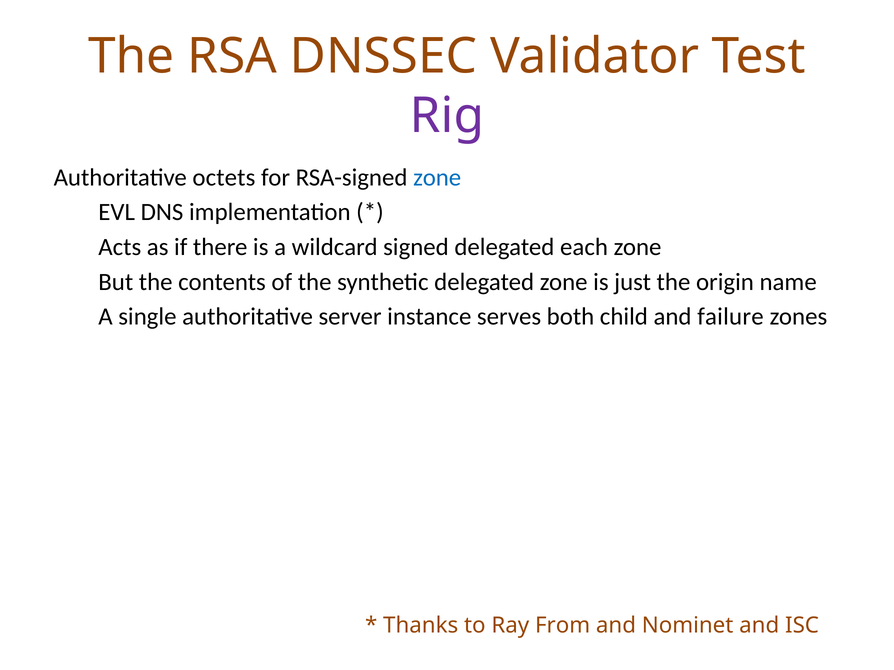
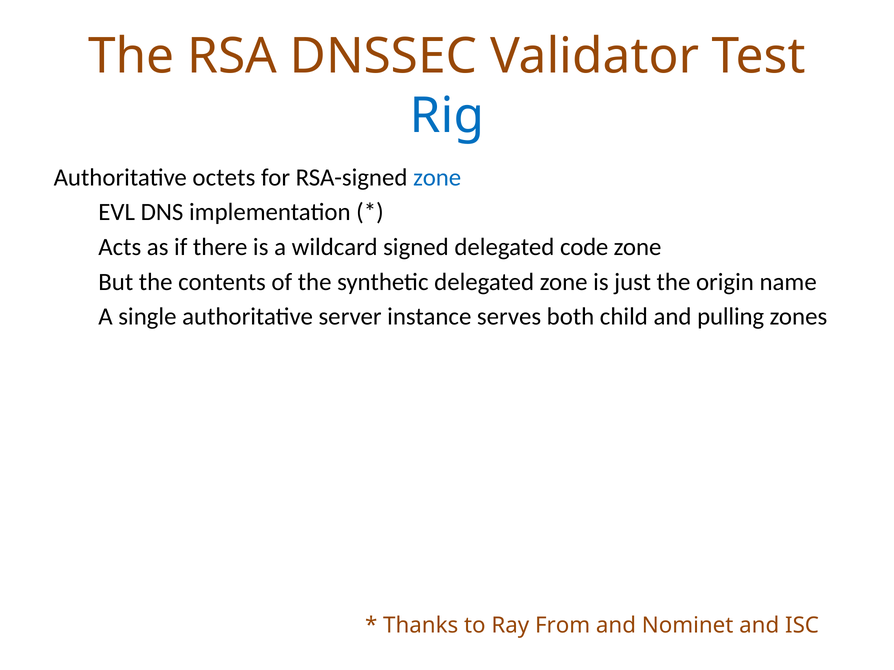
Rig colour: purple -> blue
each: each -> code
failure: failure -> pulling
